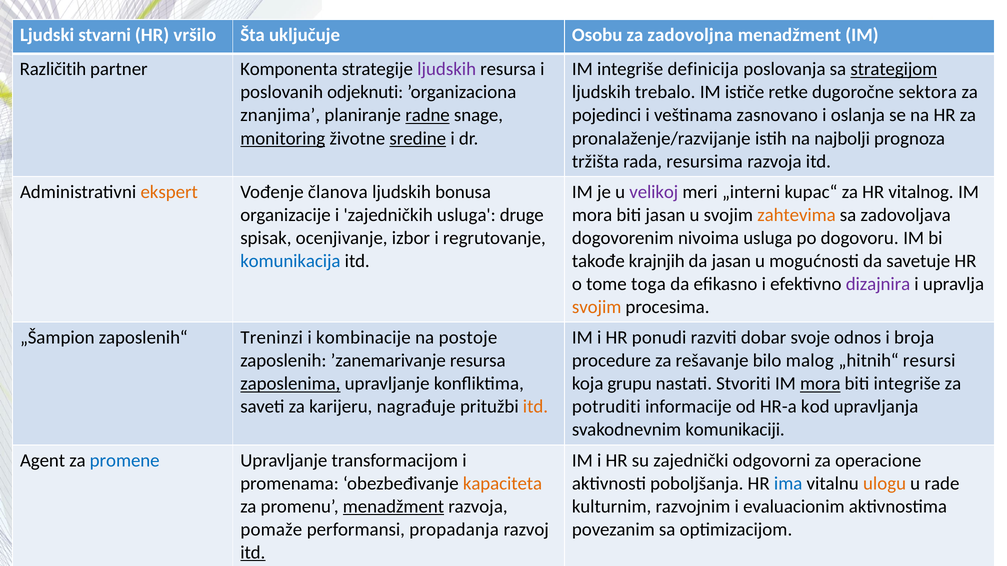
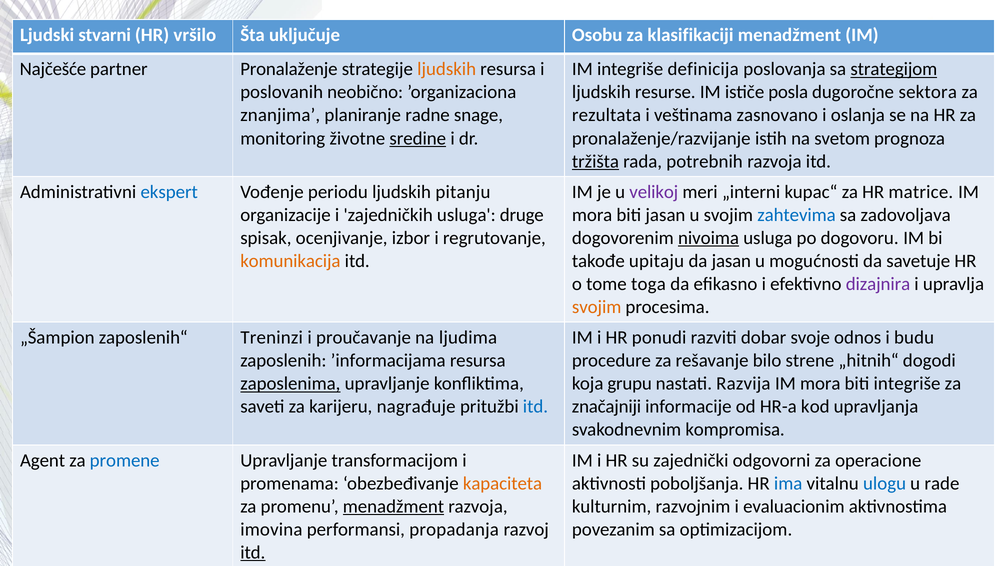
zadovoljna: zadovoljna -> klasifikaciji
Različitih: Različitih -> Najčešće
Komponenta: Komponenta -> Pronalaženje
ljudskih at (447, 69) colour: purple -> orange
odjeknuti: odjeknuti -> neobično
trebalo: trebalo -> resurse
retke: retke -> posla
radne underline: present -> none
pojedinci: pojedinci -> rezultata
monitoring underline: present -> none
najbolji: najbolji -> svetom
tržišta underline: none -> present
resursima: resursima -> potrebnih
ekspert colour: orange -> blue
članova: članova -> periodu
bonusa: bonusa -> pitanju
vitalnog: vitalnog -> matrice
zahtevima colour: orange -> blue
nivoima underline: none -> present
komunikacija colour: blue -> orange
krajnjih: krajnjih -> upitaju
kombinacije: kombinacije -> proučavanje
postoje: postoje -> ljudima
broja: broja -> budu
’zanemarivanje: ’zanemarivanje -> ’informacijama
malog: malog -> strene
resursi: resursi -> dogodi
Stvoriti: Stvoriti -> Razvija
mora at (820, 384) underline: present -> none
itd at (535, 407) colour: orange -> blue
potruditi: potruditi -> značajniji
komunikaciji: komunikaciji -> kompromisa
ulogu colour: orange -> blue
pomaže: pomaže -> imovina
